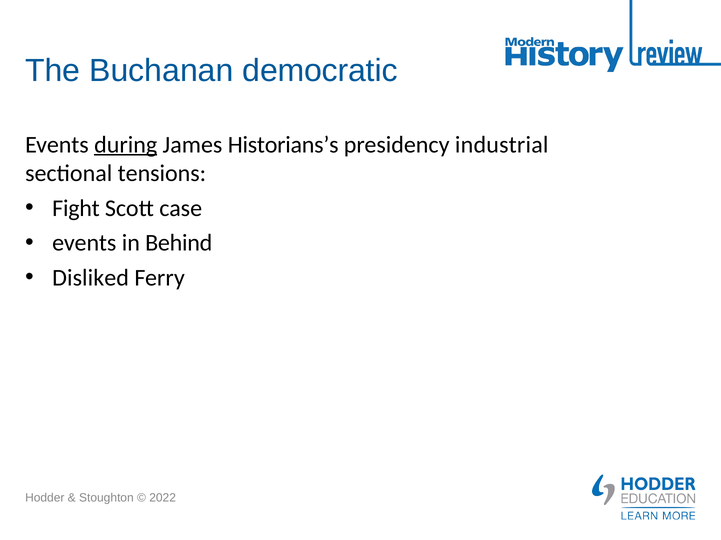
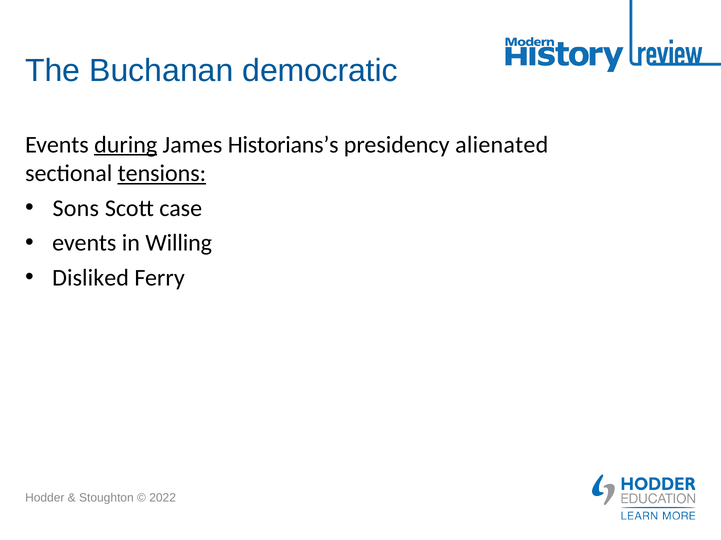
industrial: industrial -> alienated
tensions underline: none -> present
Fight: Fight -> Sons
Behind: Behind -> Willing
